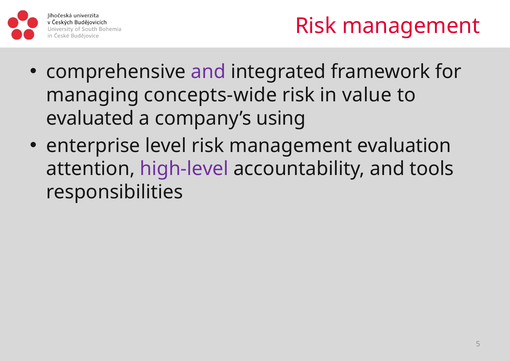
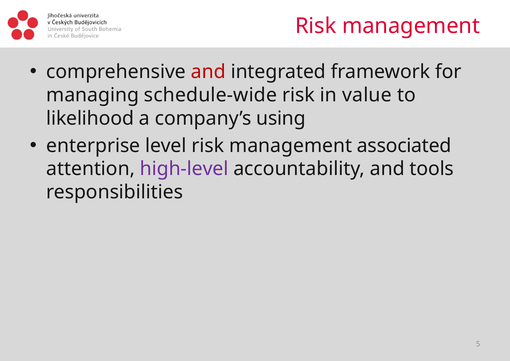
and at (208, 72) colour: purple -> red
concepts-wide: concepts-wide -> schedule-wide
evaluated: evaluated -> likelihood
evaluation: evaluation -> associated
